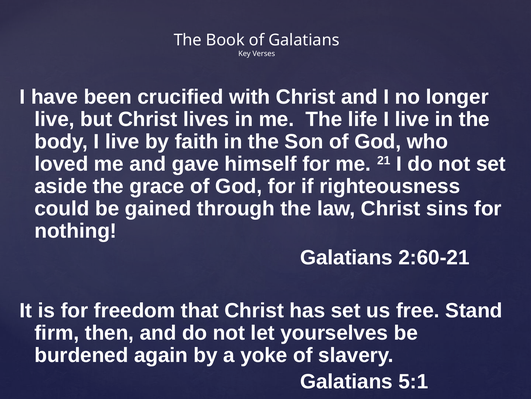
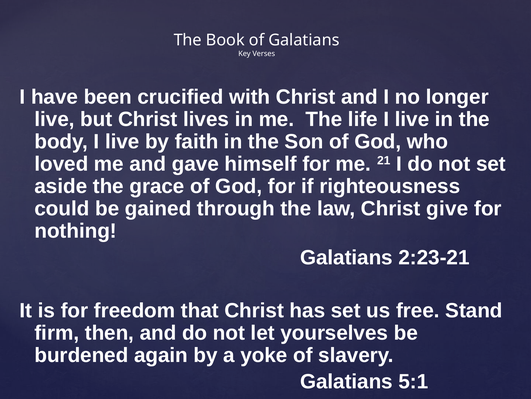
sins: sins -> give
2:60-21: 2:60-21 -> 2:23-21
